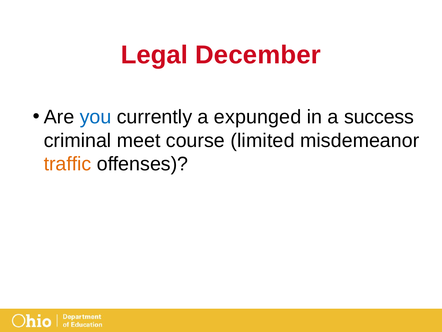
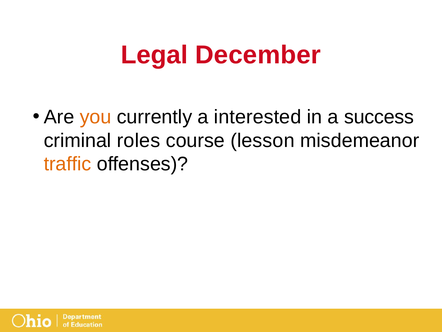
you colour: blue -> orange
expunged: expunged -> interested
meet: meet -> roles
limited: limited -> lesson
